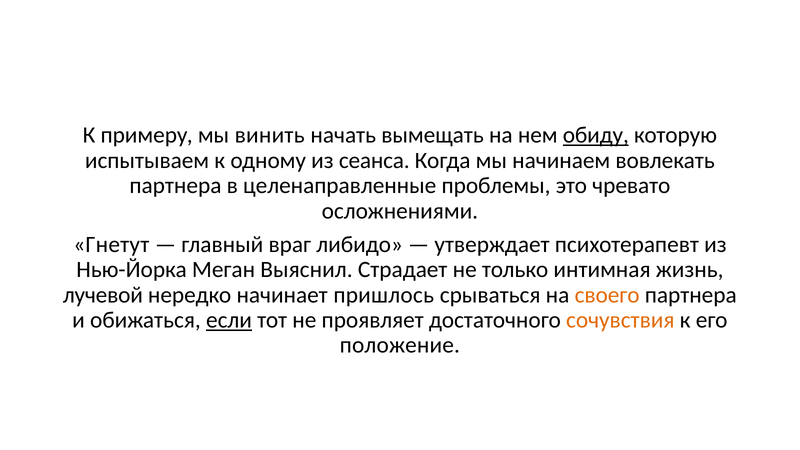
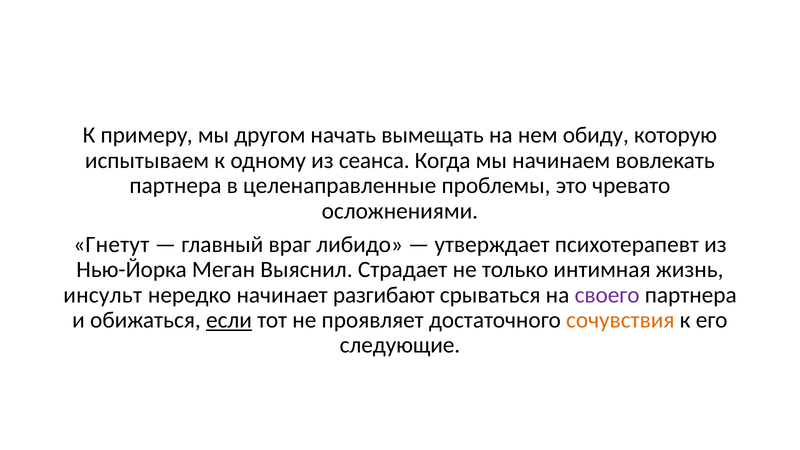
винить: винить -> другом
обиду underline: present -> none
лучевой: лучевой -> инсульт
пришлось: пришлось -> разгибают
своего colour: orange -> purple
положение: положение -> следующие
